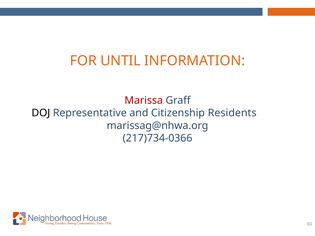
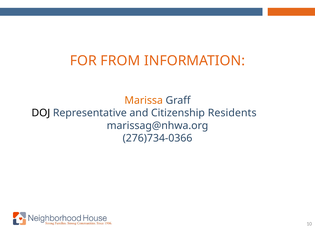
UNTIL: UNTIL -> FROM
Marissa colour: red -> orange
217)734-0366: 217)734-0366 -> 276)734-0366
